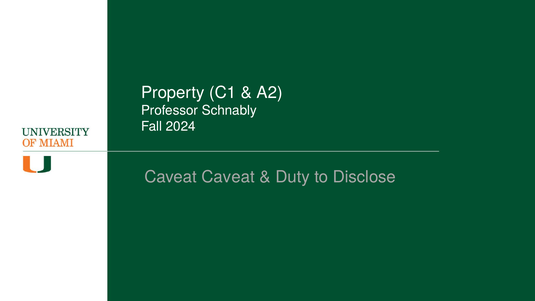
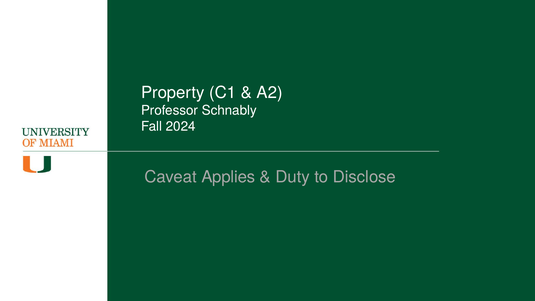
Caveat Caveat: Caveat -> Applies
